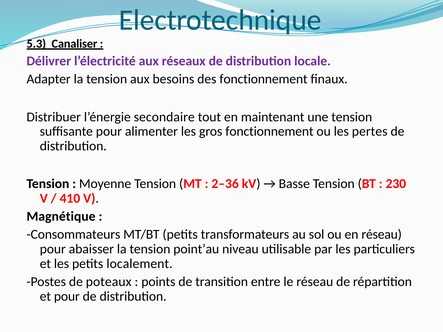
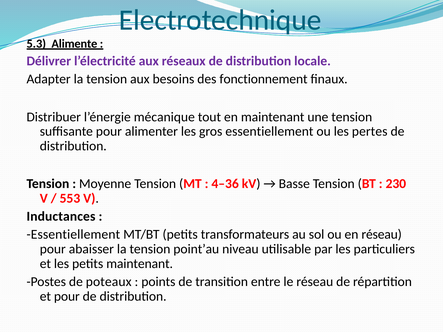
Canaliser: Canaliser -> Alimente
secondaire: secondaire -> mécanique
gros fonctionnement: fonctionnement -> essentiellement
2–36: 2–36 -> 4–36
410: 410 -> 553
Magnétique: Magnétique -> Inductances
Consommateurs at (73, 235): Consommateurs -> Essentiellement
petits localement: localement -> maintenant
